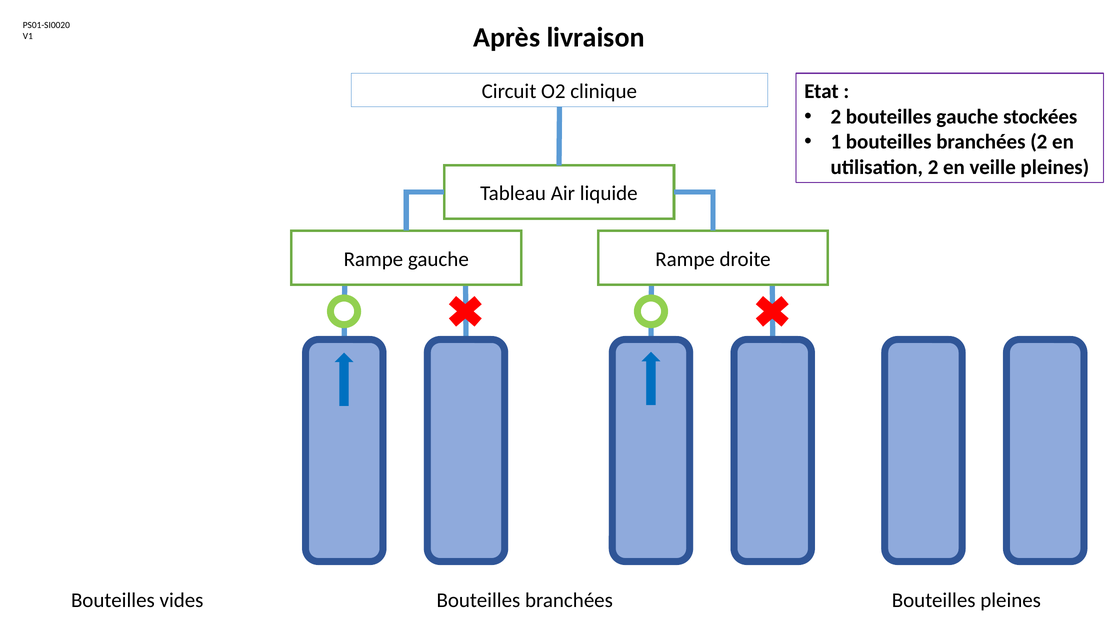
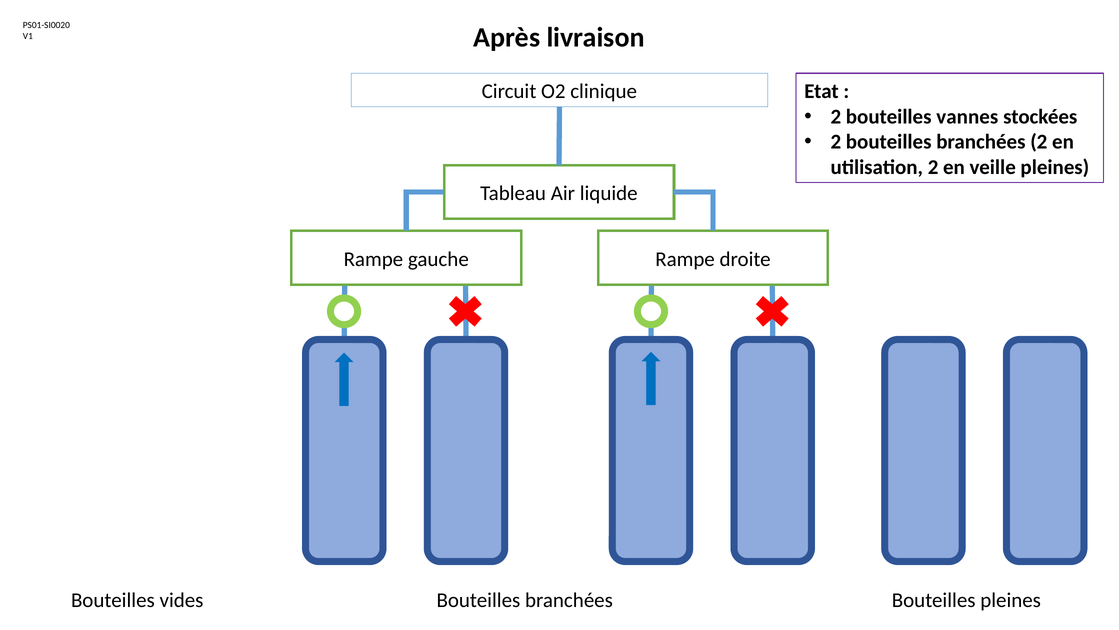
bouteilles gauche: gauche -> vannes
1 at (836, 142): 1 -> 2
